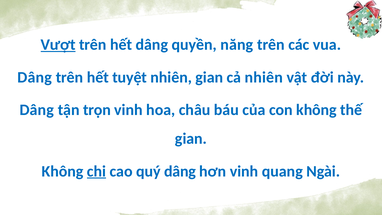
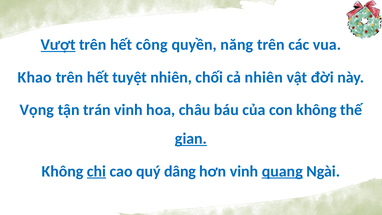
hết dâng: dâng -> công
Dâng at (35, 77): Dâng -> Khao
nhiên gian: gian -> chối
Dâng at (37, 110): Dâng -> Vọng
trọn: trọn -> trán
gian at (191, 139) underline: none -> present
quang underline: none -> present
